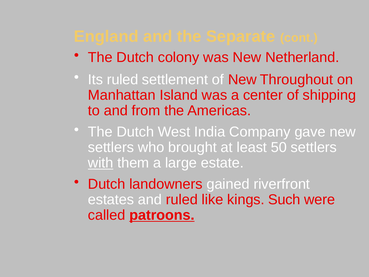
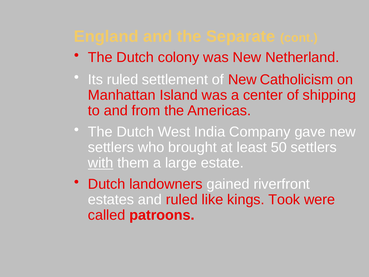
Throughout: Throughout -> Catholicism
Such: Such -> Took
patroons underline: present -> none
